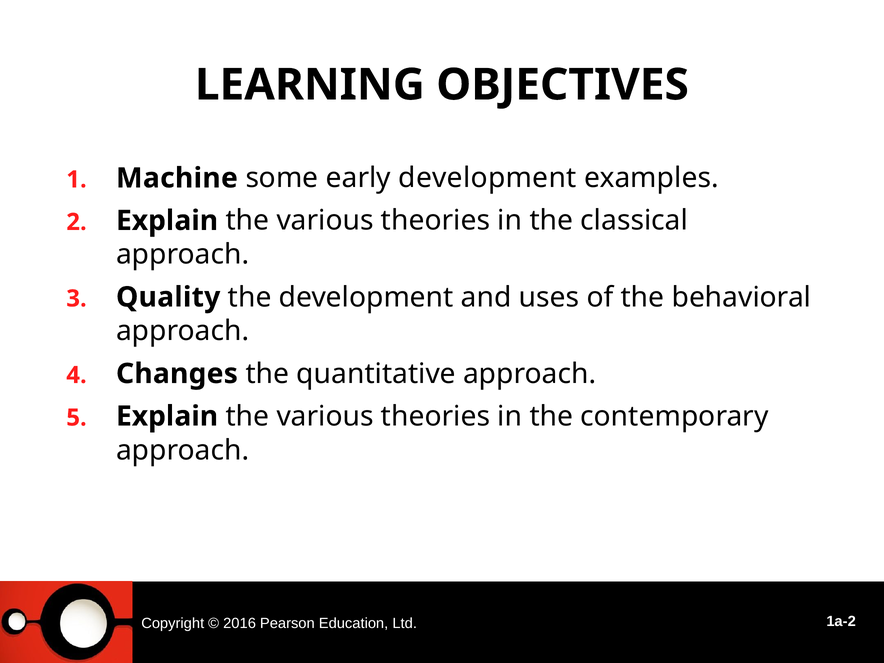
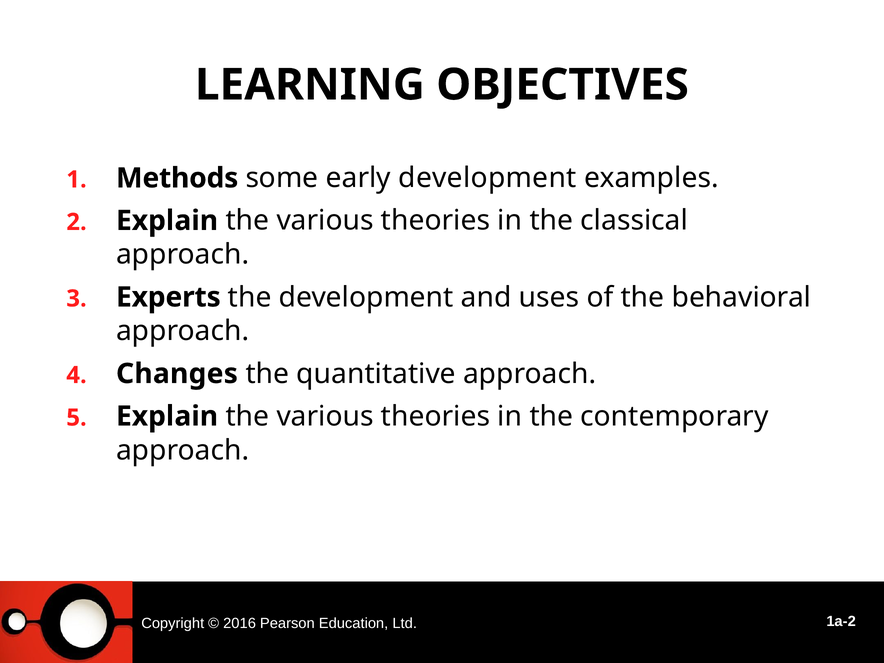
Machine: Machine -> Methods
Quality: Quality -> Experts
